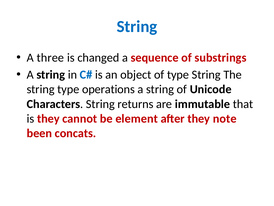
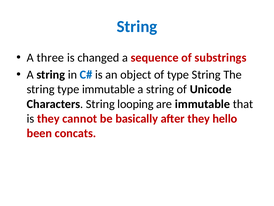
type operations: operations -> immutable
returns: returns -> looping
element: element -> basically
note: note -> hello
